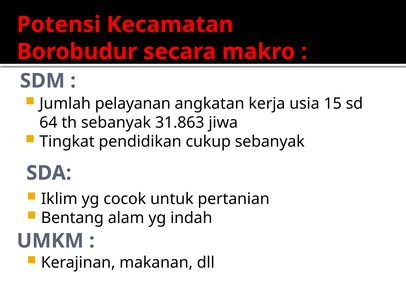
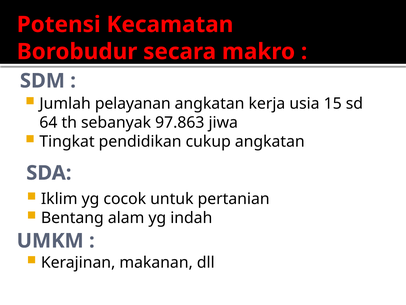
31.863: 31.863 -> 97.863
cukup sebanyak: sebanyak -> angkatan
